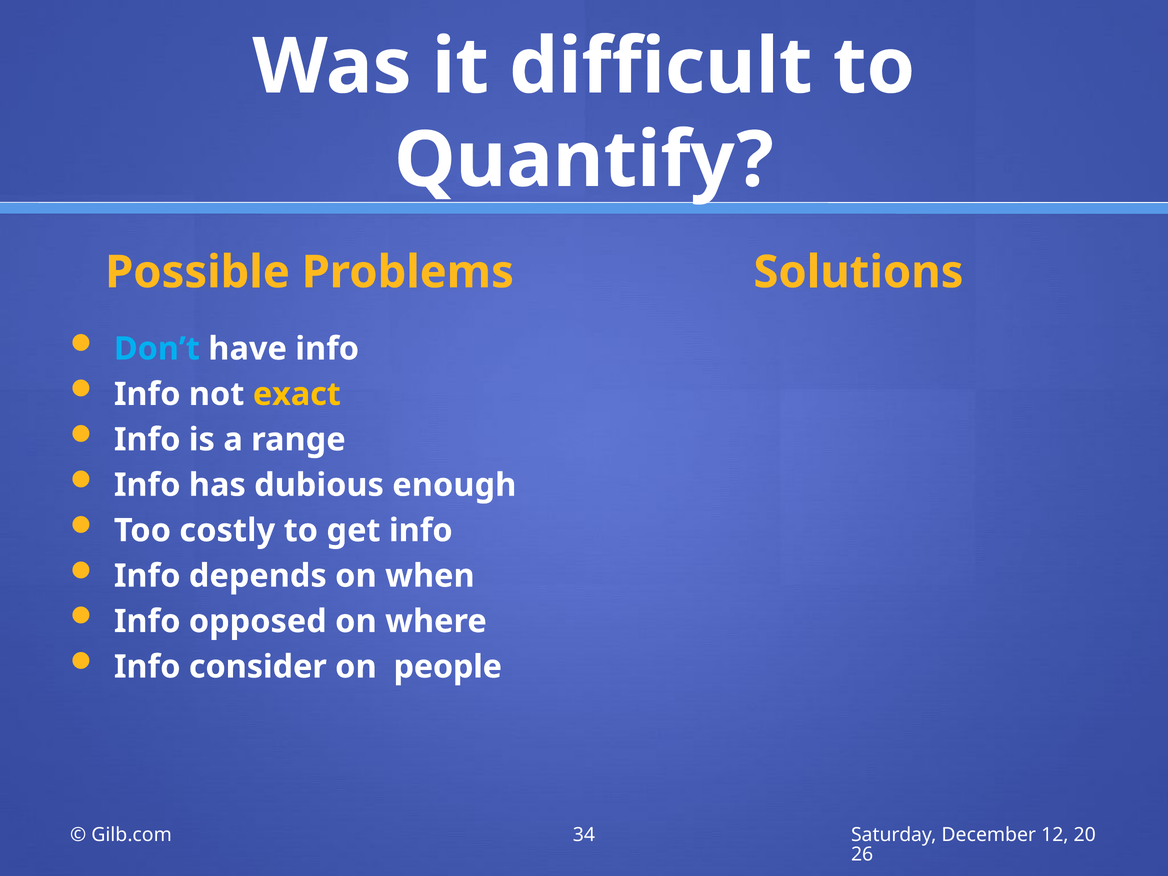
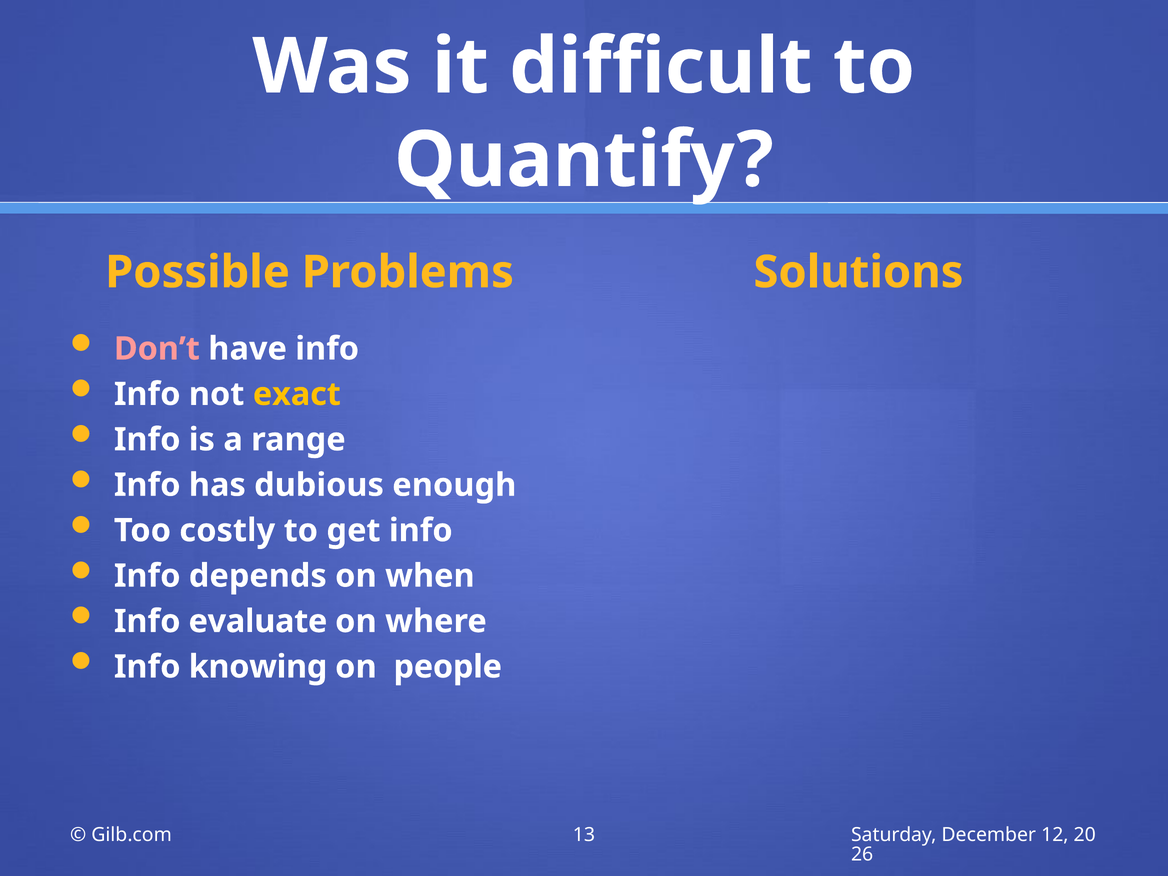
Don’t colour: light blue -> pink
opposed: opposed -> evaluate
consider: consider -> knowing
34: 34 -> 13
